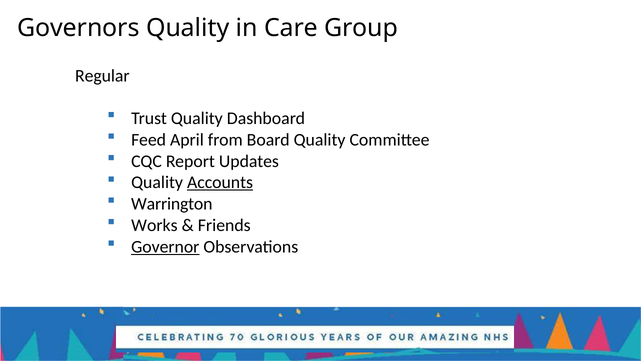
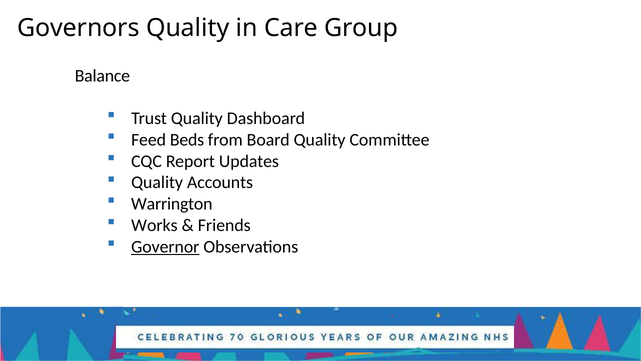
Regular: Regular -> Balance
April: April -> Beds
Accounts underline: present -> none
